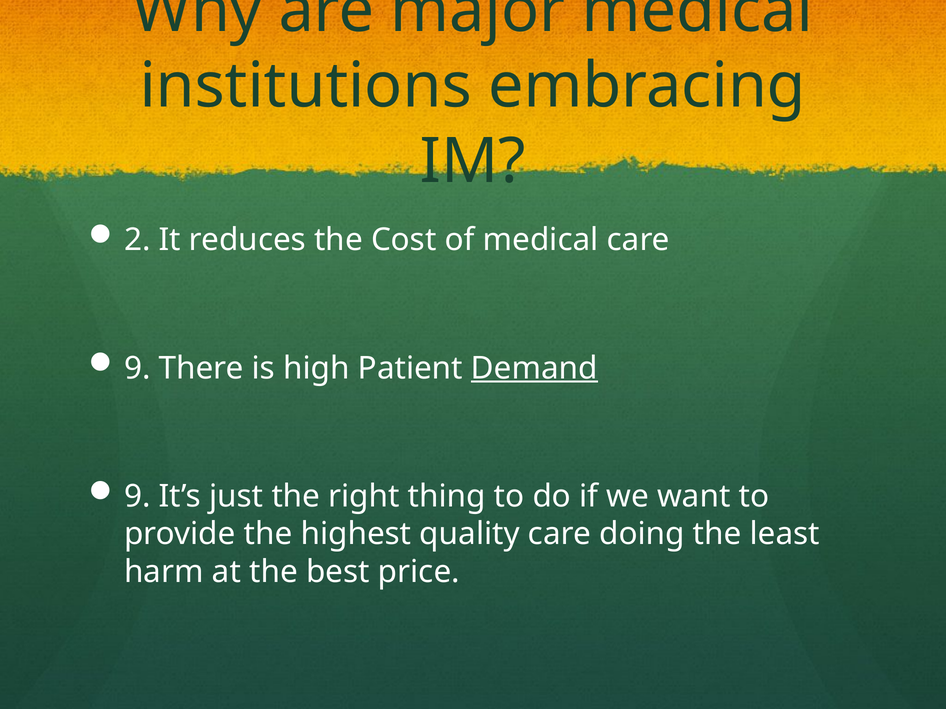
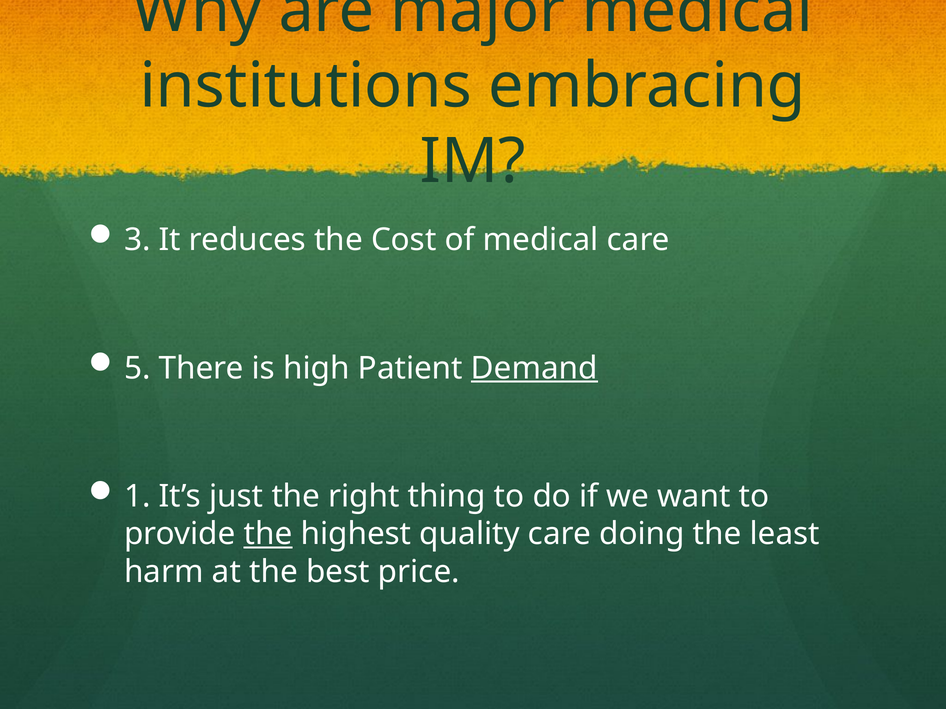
2: 2 -> 3
9 at (137, 368): 9 -> 5
9 at (137, 497): 9 -> 1
the at (268, 534) underline: none -> present
